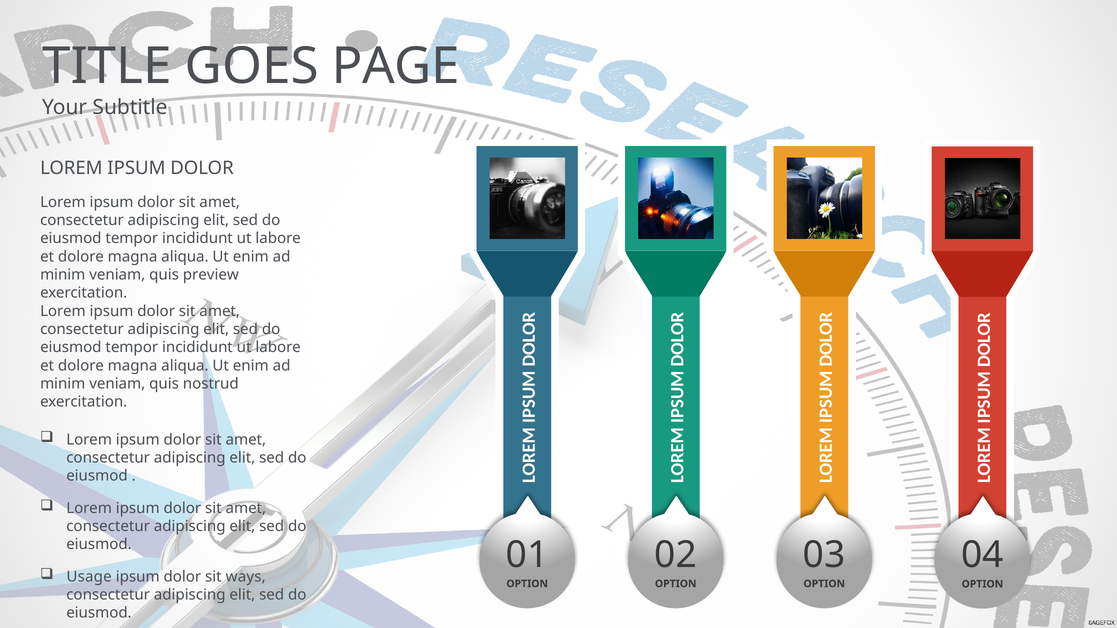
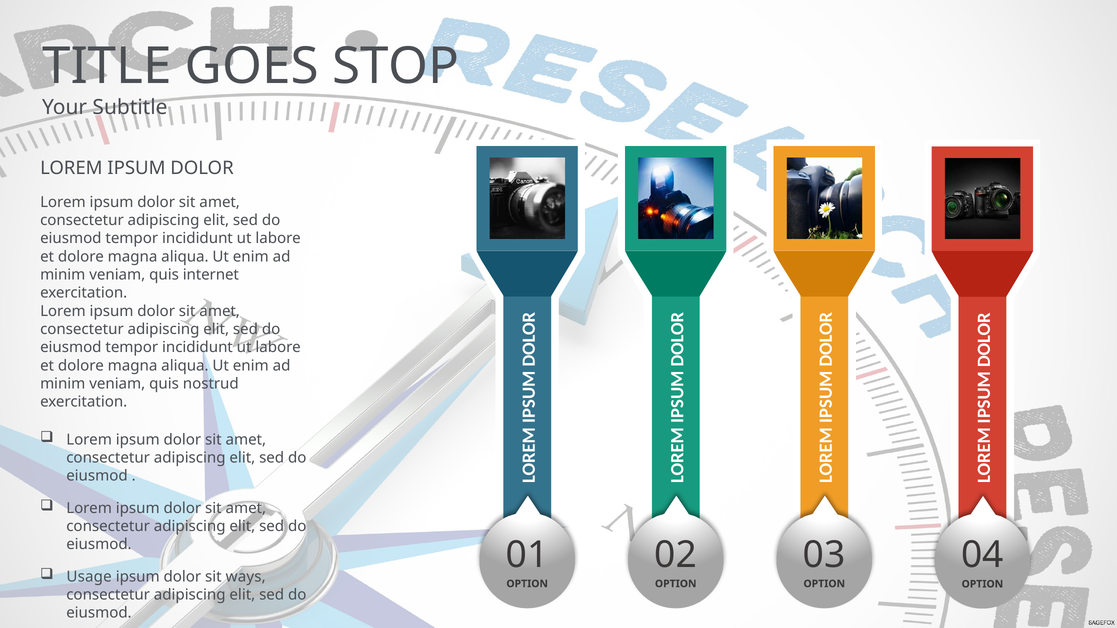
PAGE: PAGE -> STOP
preview: preview -> internet
